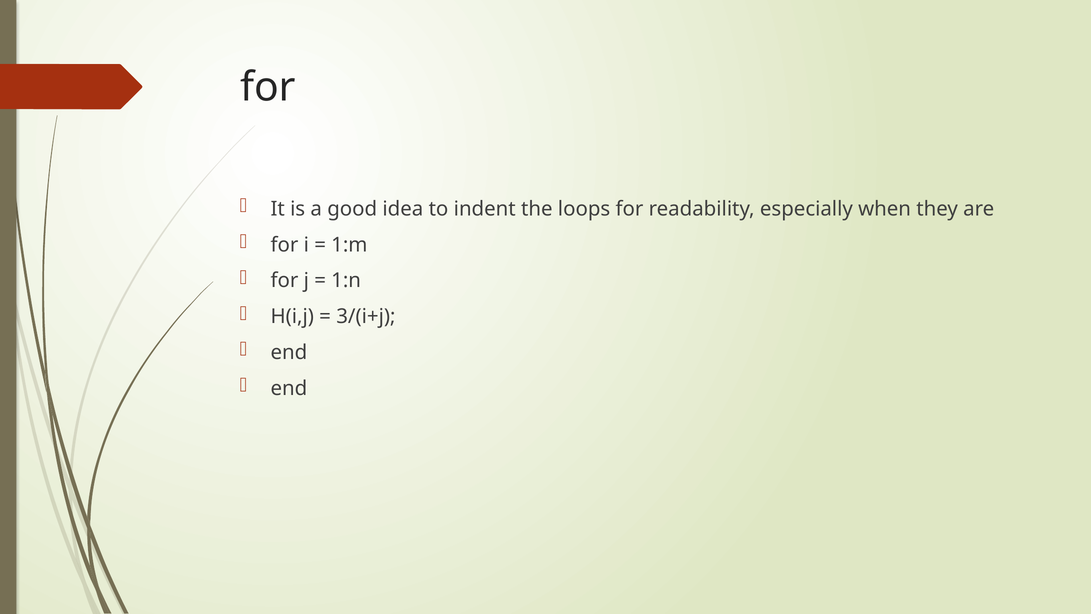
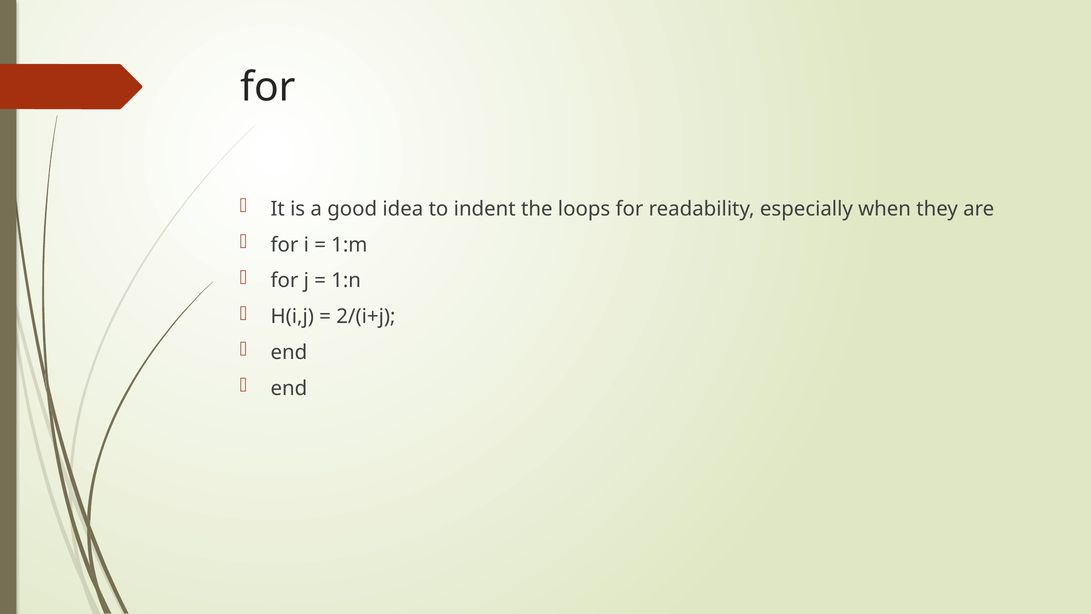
3/(i+j: 3/(i+j -> 2/(i+j
